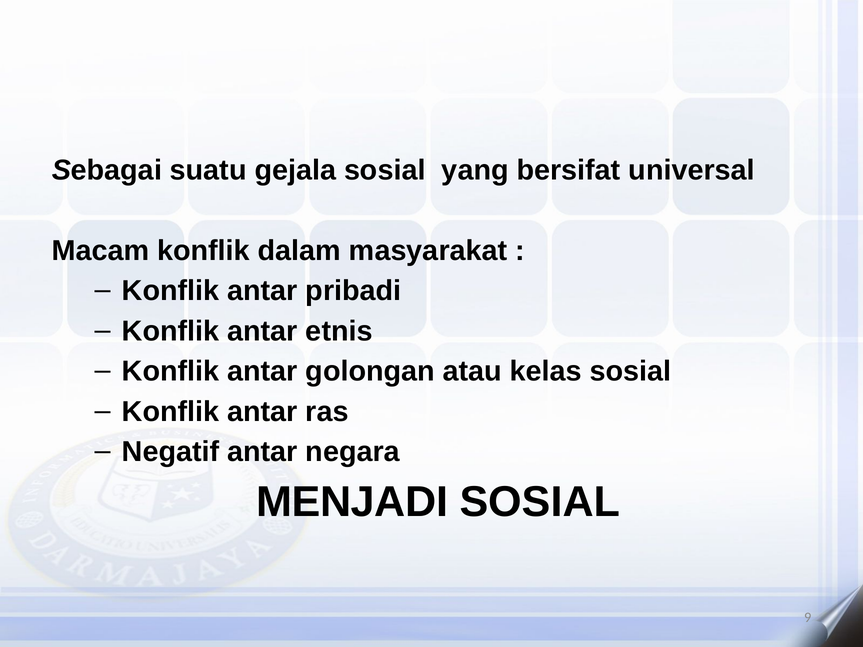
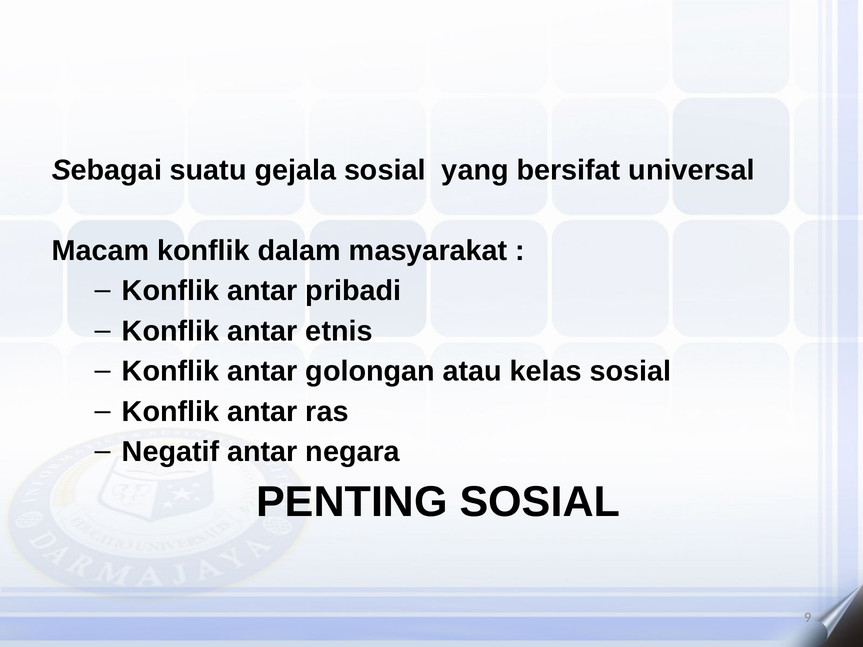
MENJADI: MENJADI -> PENTING
